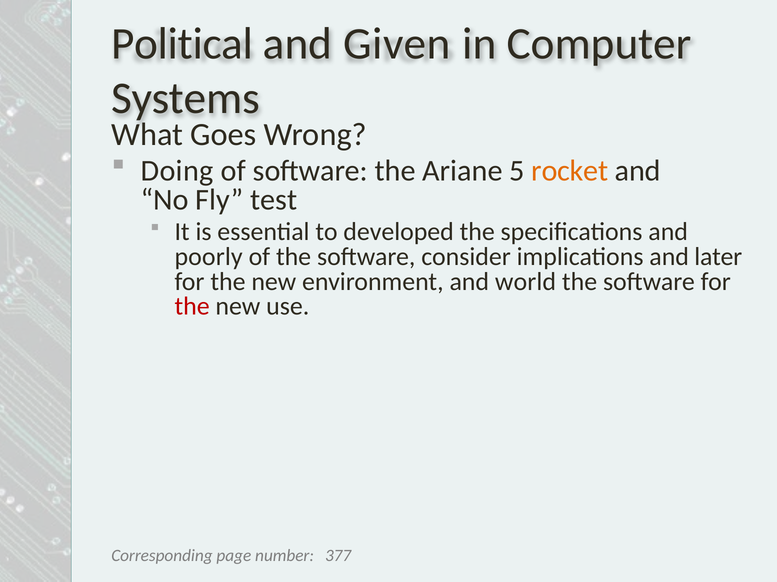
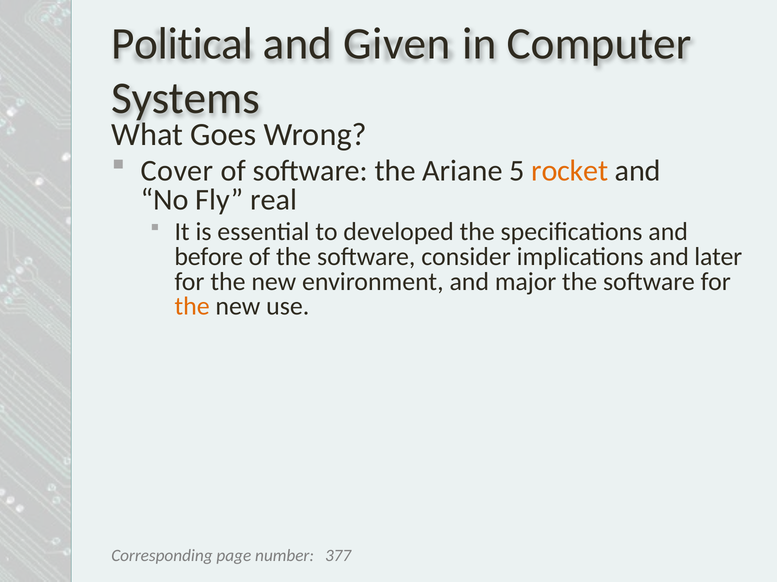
Doing: Doing -> Cover
test: test -> real
poorly: poorly -> before
world: world -> major
the at (192, 307) colour: red -> orange
